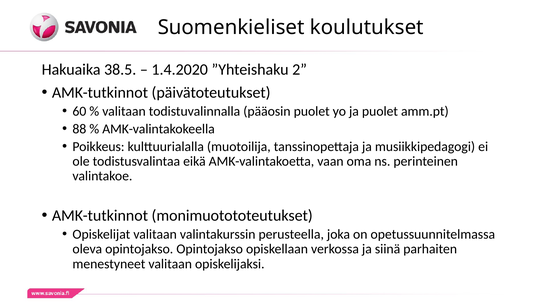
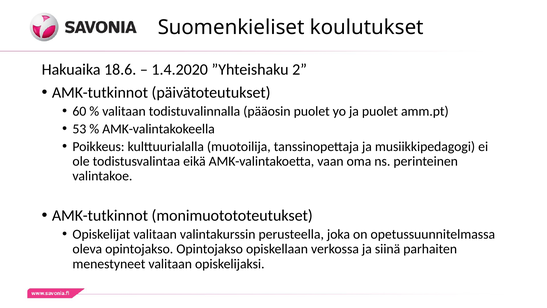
38.5: 38.5 -> 18.6
88: 88 -> 53
